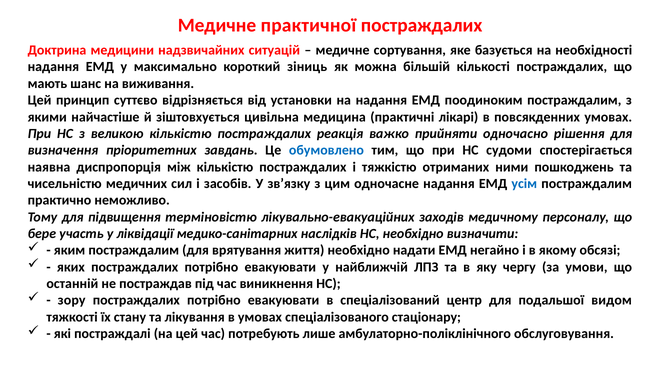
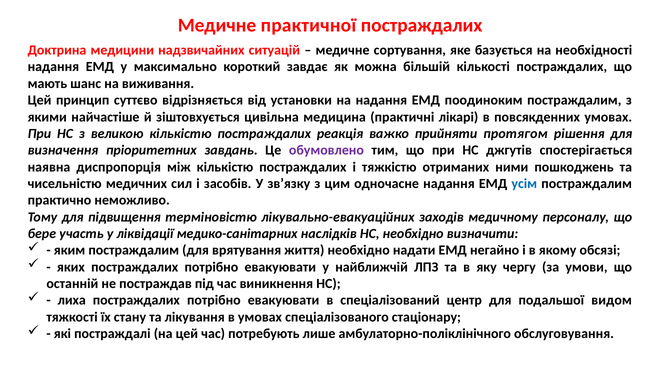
зіниць: зіниць -> завдає
одночасно: одночасно -> протягом
обумовлено colour: blue -> purple
судоми: судоми -> джгутів
зору: зору -> лиха
